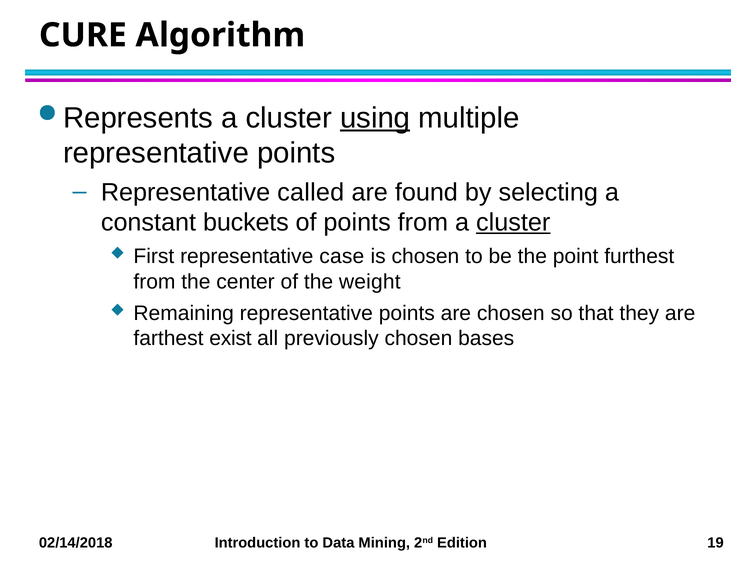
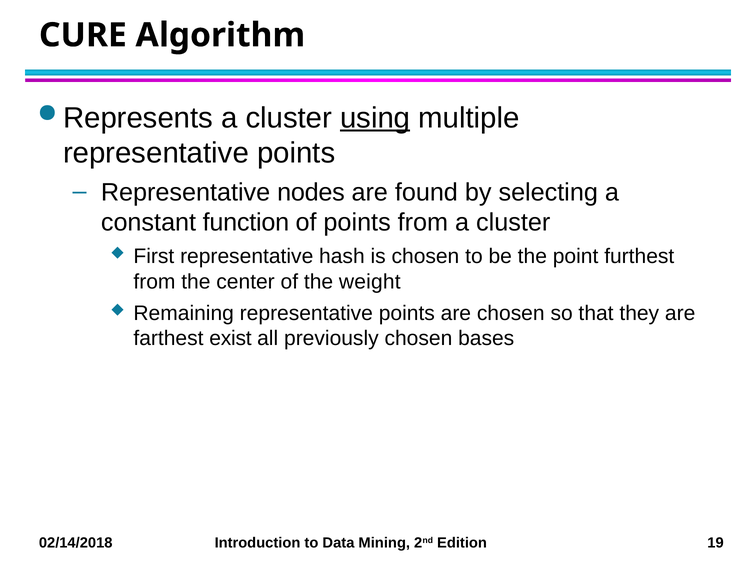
called: called -> nodes
buckets: buckets -> function
cluster at (513, 223) underline: present -> none
case: case -> hash
